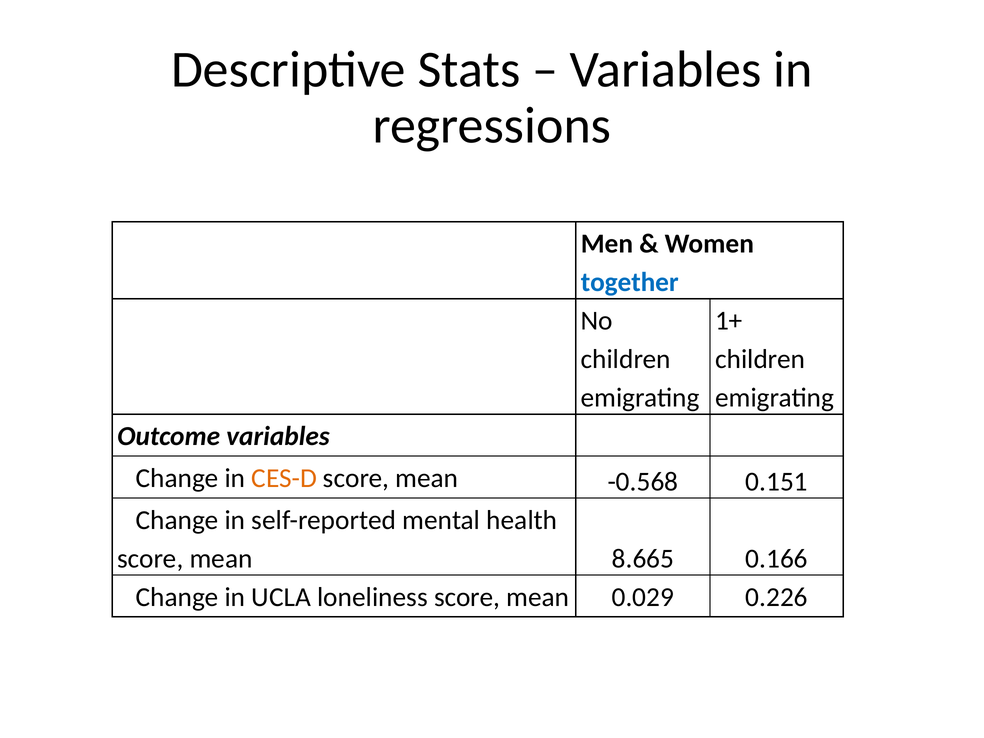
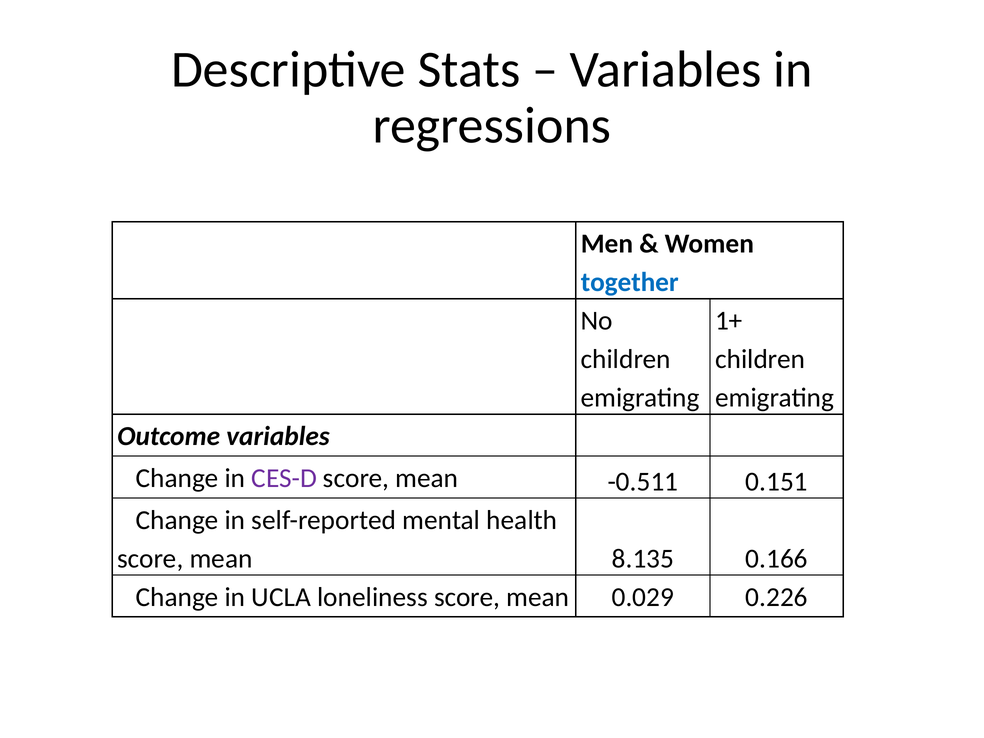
CES-D colour: orange -> purple
-0.568: -0.568 -> -0.511
8.665: 8.665 -> 8.135
